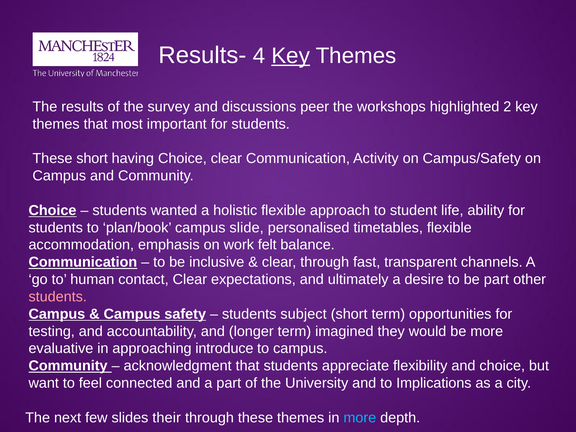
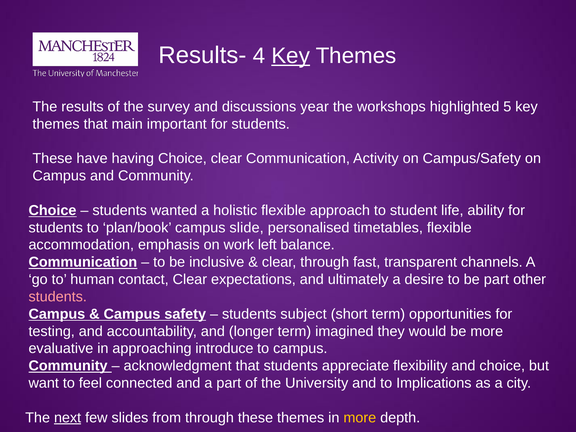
peer: peer -> year
2: 2 -> 5
most: most -> main
These short: short -> have
felt: felt -> left
next underline: none -> present
their: their -> from
more at (360, 418) colour: light blue -> yellow
